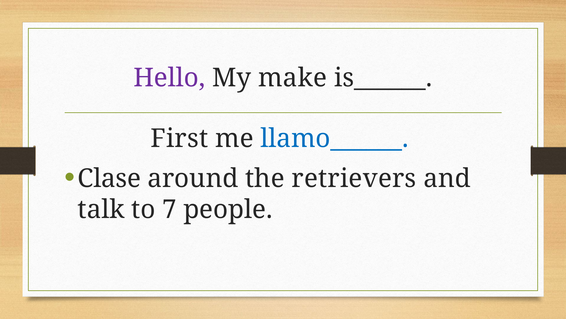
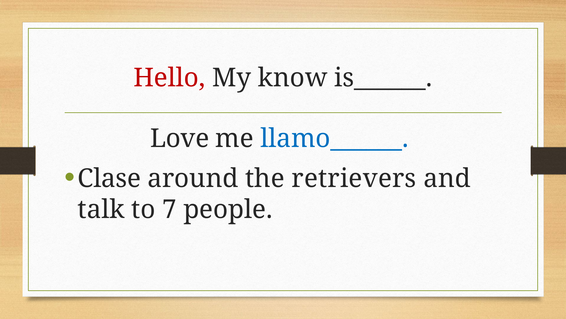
Hello colour: purple -> red
make: make -> know
First: First -> Love
